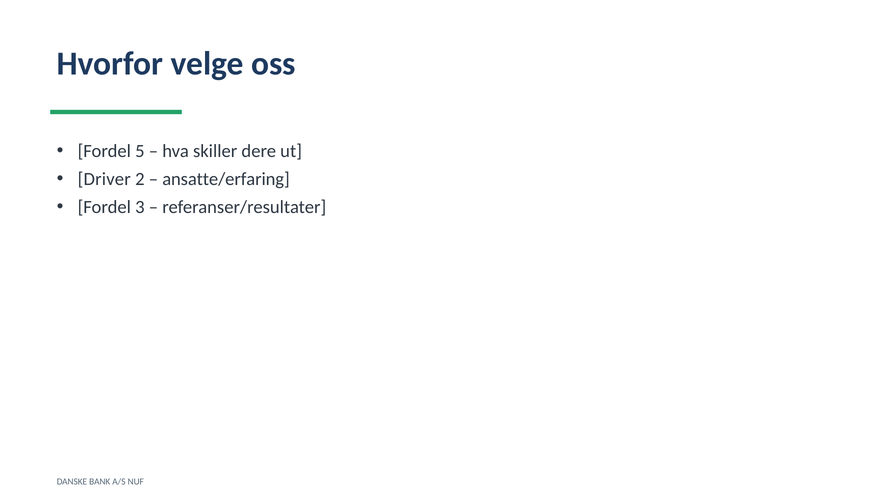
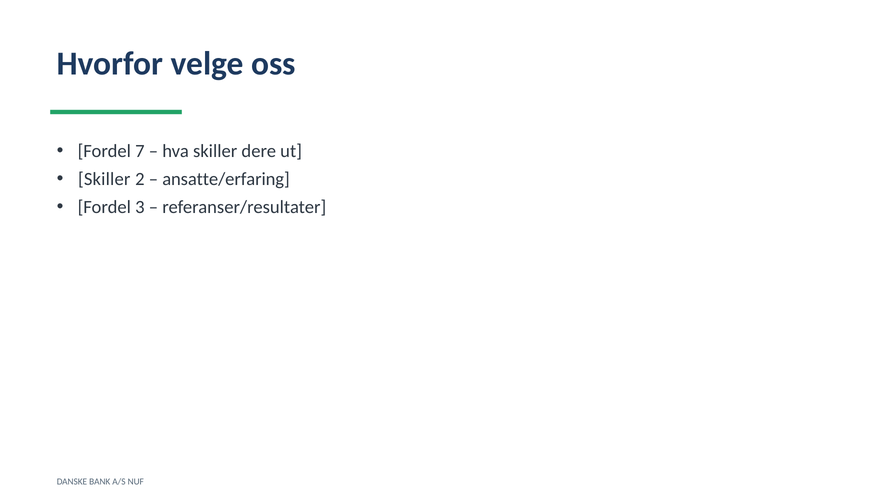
5: 5 -> 7
Driver at (104, 179): Driver -> Skiller
